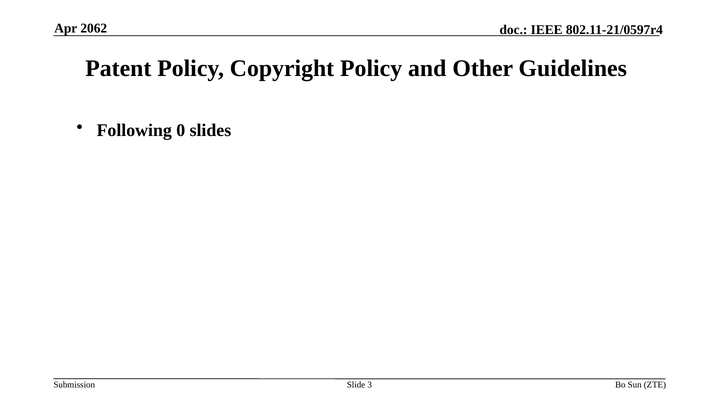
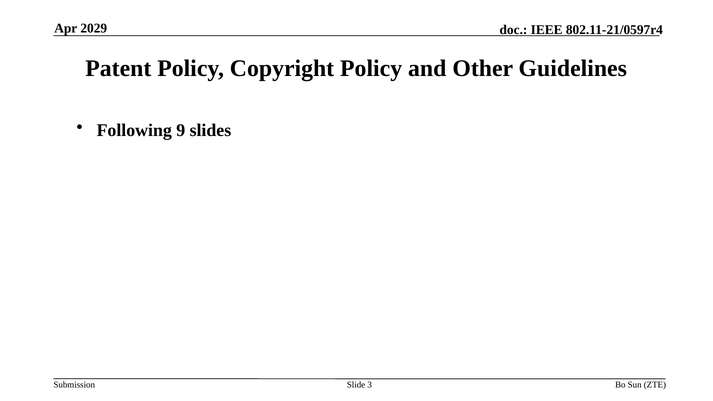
2062: 2062 -> 2029
0: 0 -> 9
